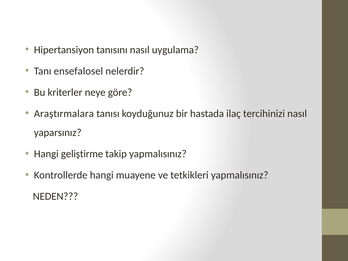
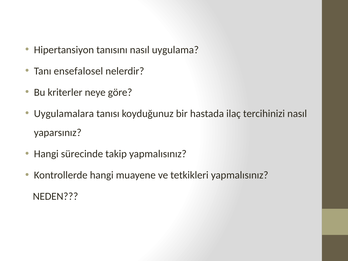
Araştırmalara: Araştırmalara -> Uygulamalara
geliştirme: geliştirme -> sürecinde
